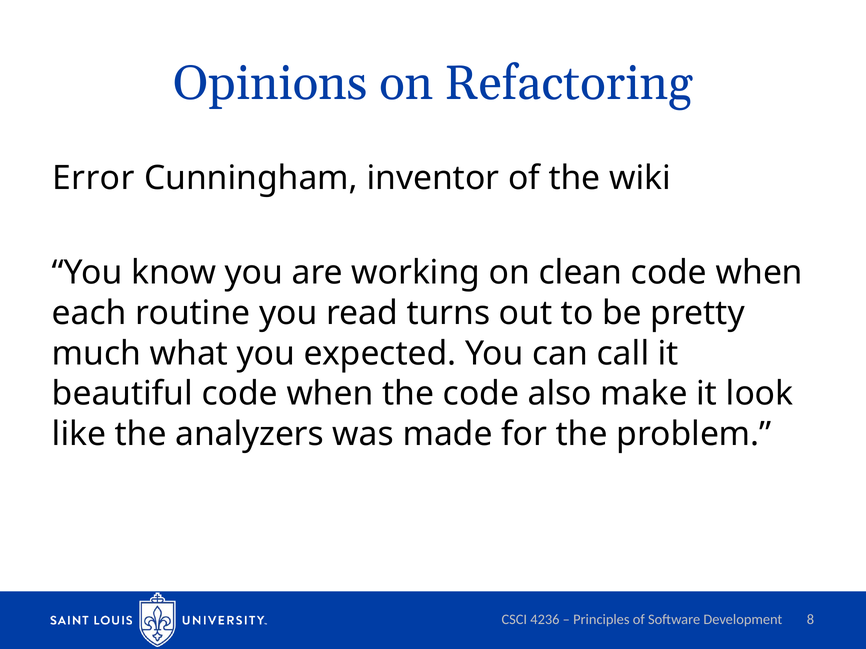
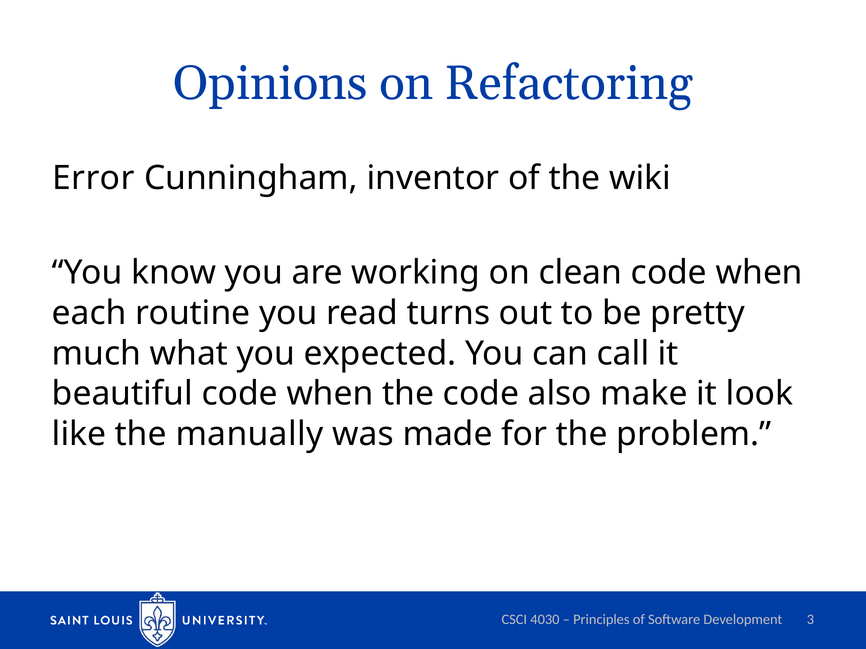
analyzers: analyzers -> manually
4236: 4236 -> 4030
8: 8 -> 3
